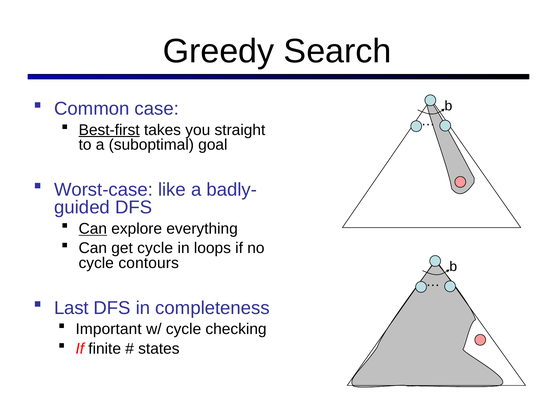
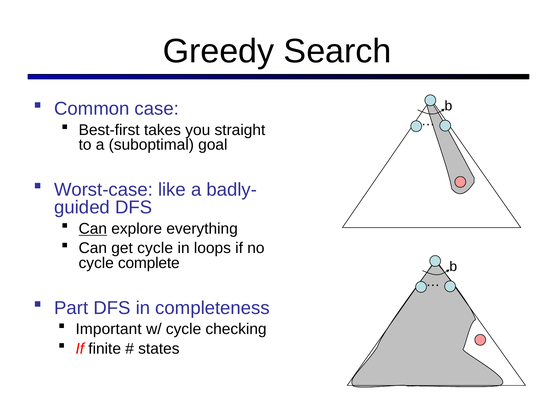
Best-first underline: present -> none
contours: contours -> complete
Last: Last -> Part
